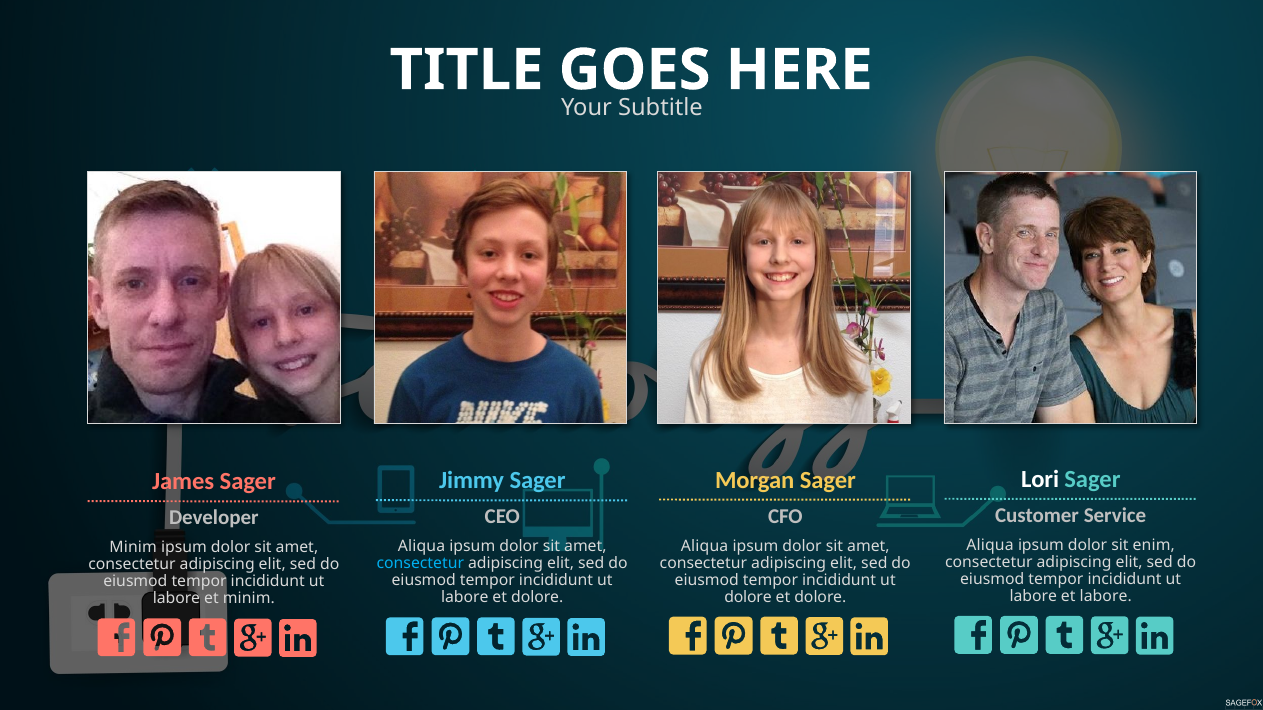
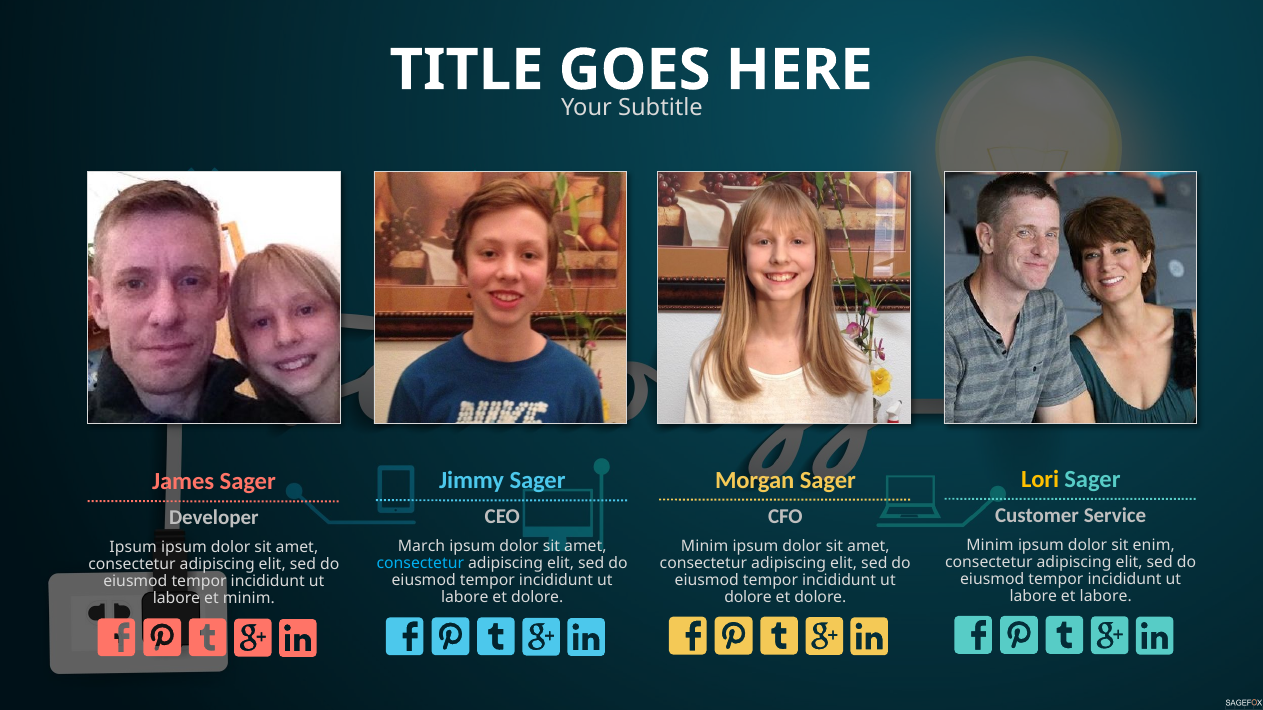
Lori colour: white -> yellow
Aliqua at (990, 546): Aliqua -> Minim
Aliqua at (705, 546): Aliqua -> Minim
Aliqua at (421, 547): Aliqua -> March
Minim at (133, 548): Minim -> Ipsum
